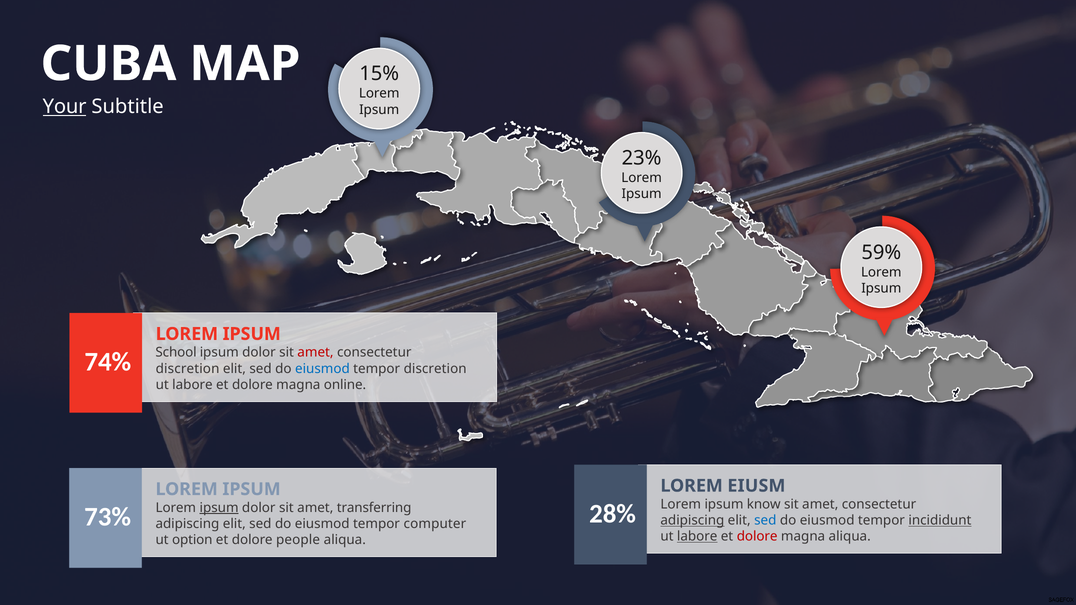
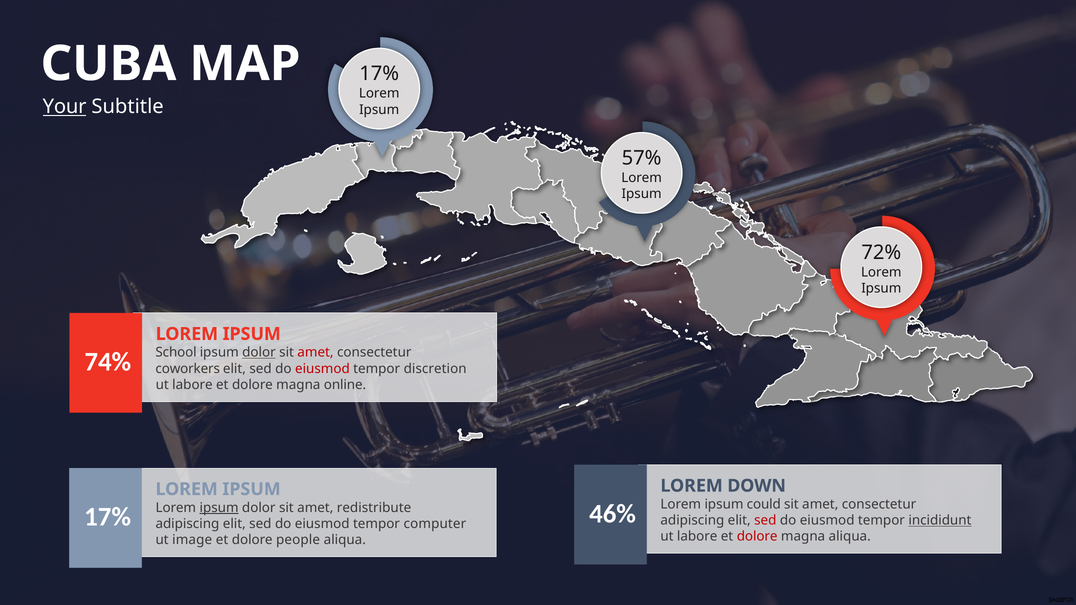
15% at (379, 74): 15% -> 17%
23%: 23% -> 57%
59%: 59% -> 72%
dolor at (259, 353) underline: none -> present
discretion at (188, 369): discretion -> coworkers
eiusmod at (322, 369) colour: blue -> red
EIUSM: EIUSM -> DOWN
know: know -> could
28%: 28% -> 46%
transferring: transferring -> redistribute
73% at (108, 517): 73% -> 17%
adipiscing at (692, 521) underline: present -> none
sed at (765, 521) colour: blue -> red
labore at (697, 537) underline: present -> none
option: option -> image
